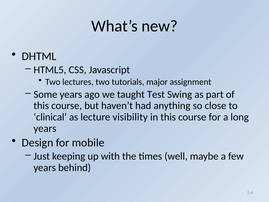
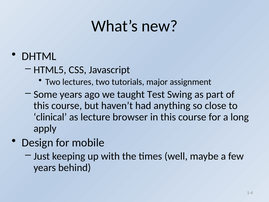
visibility: visibility -> browser
years at (45, 128): years -> apply
